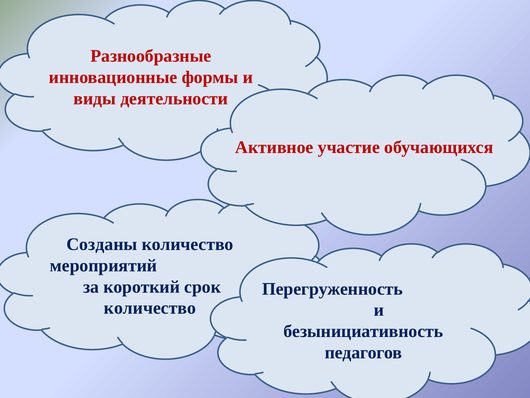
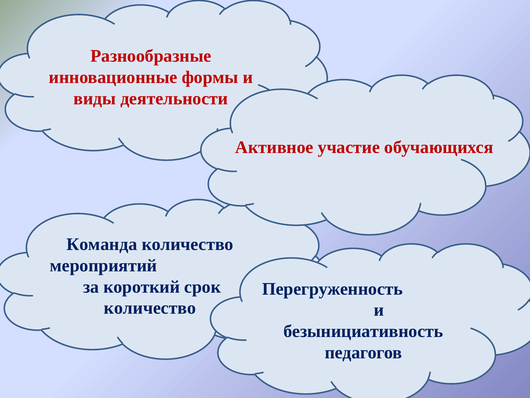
Созданы: Созданы -> Команда
